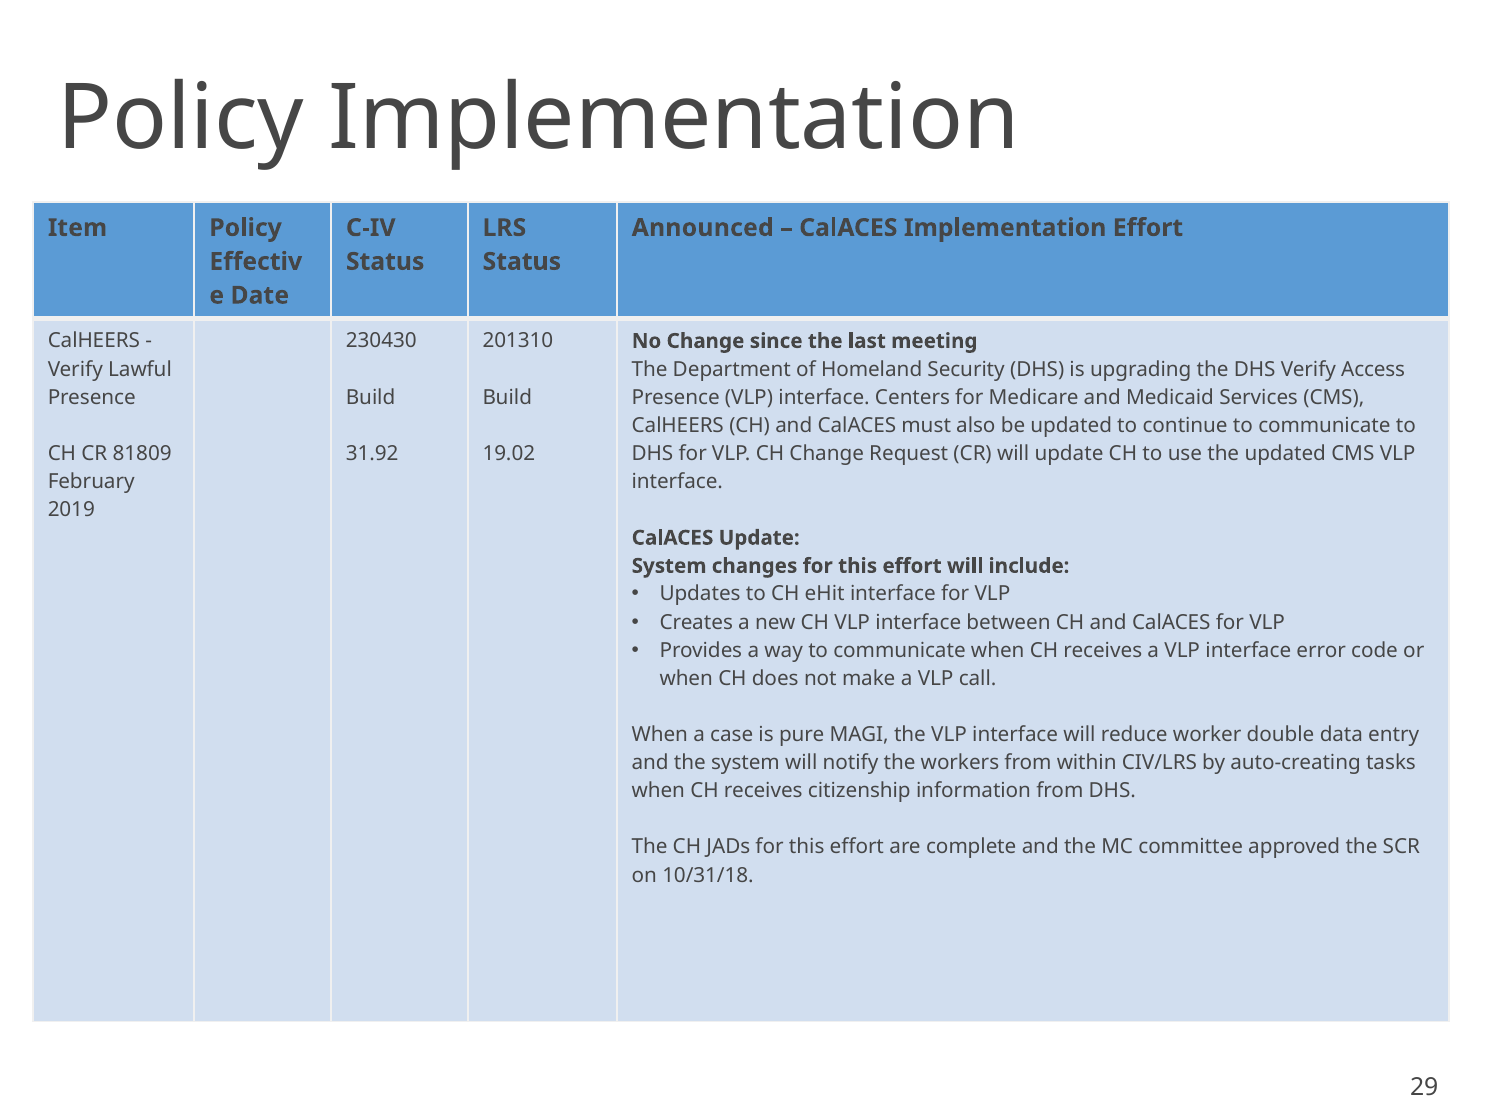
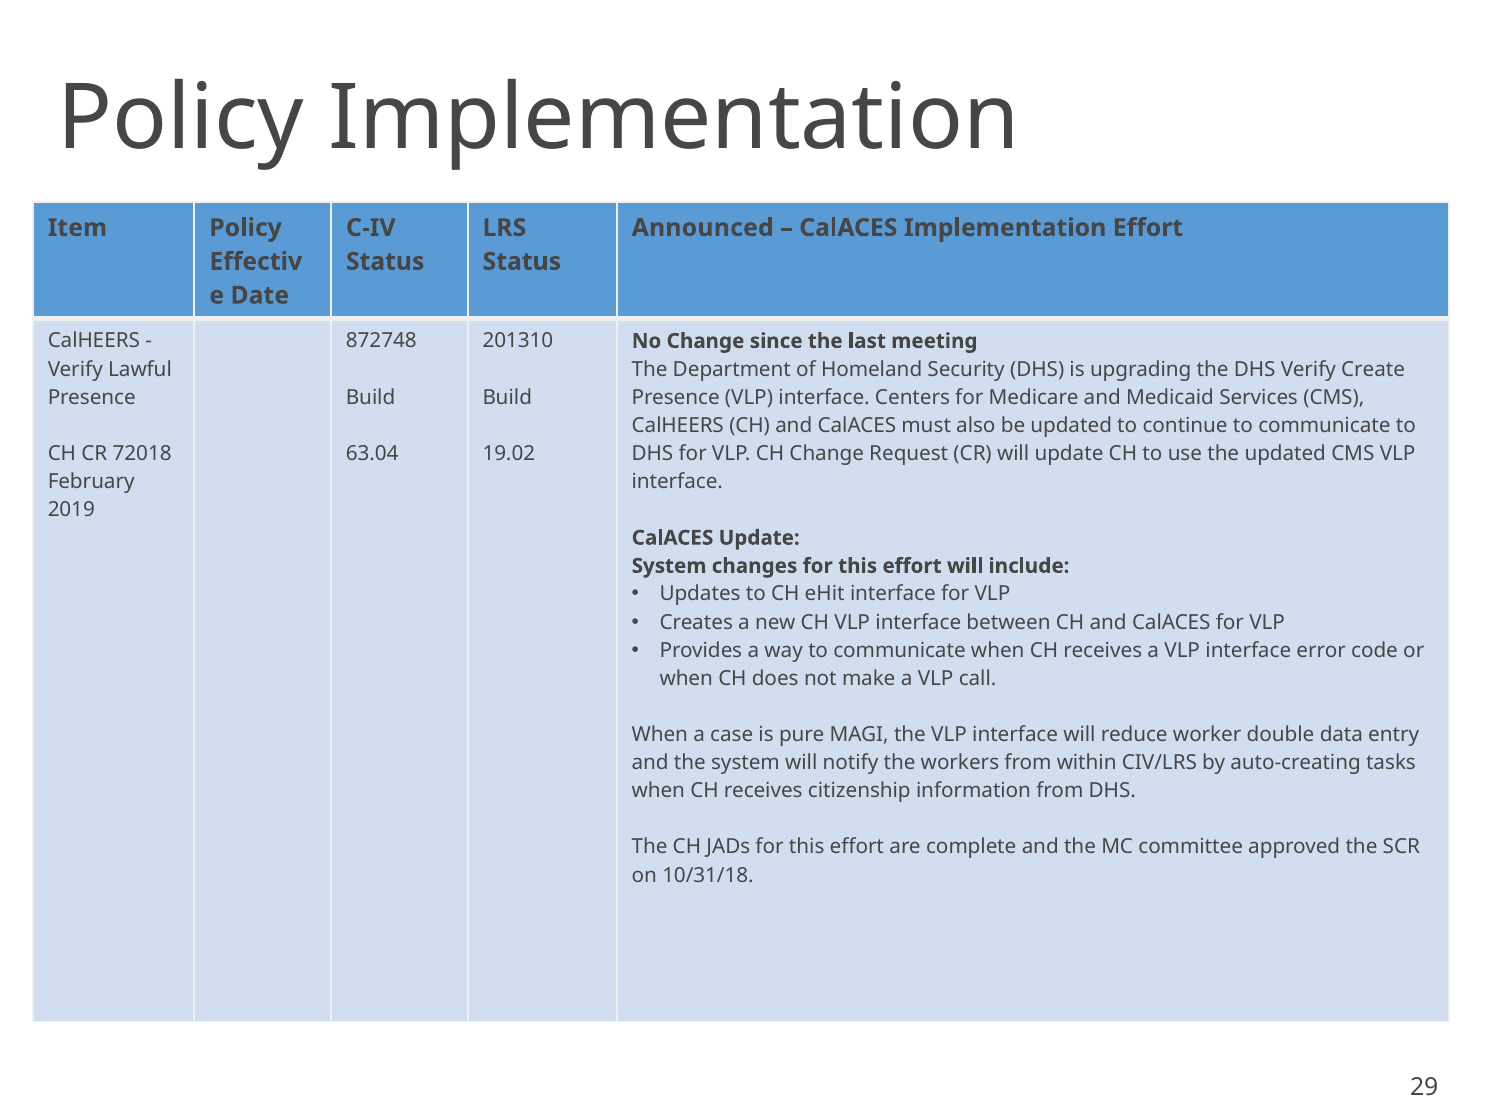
230430: 230430 -> 872748
Access: Access -> Create
81809: 81809 -> 72018
31.92: 31.92 -> 63.04
